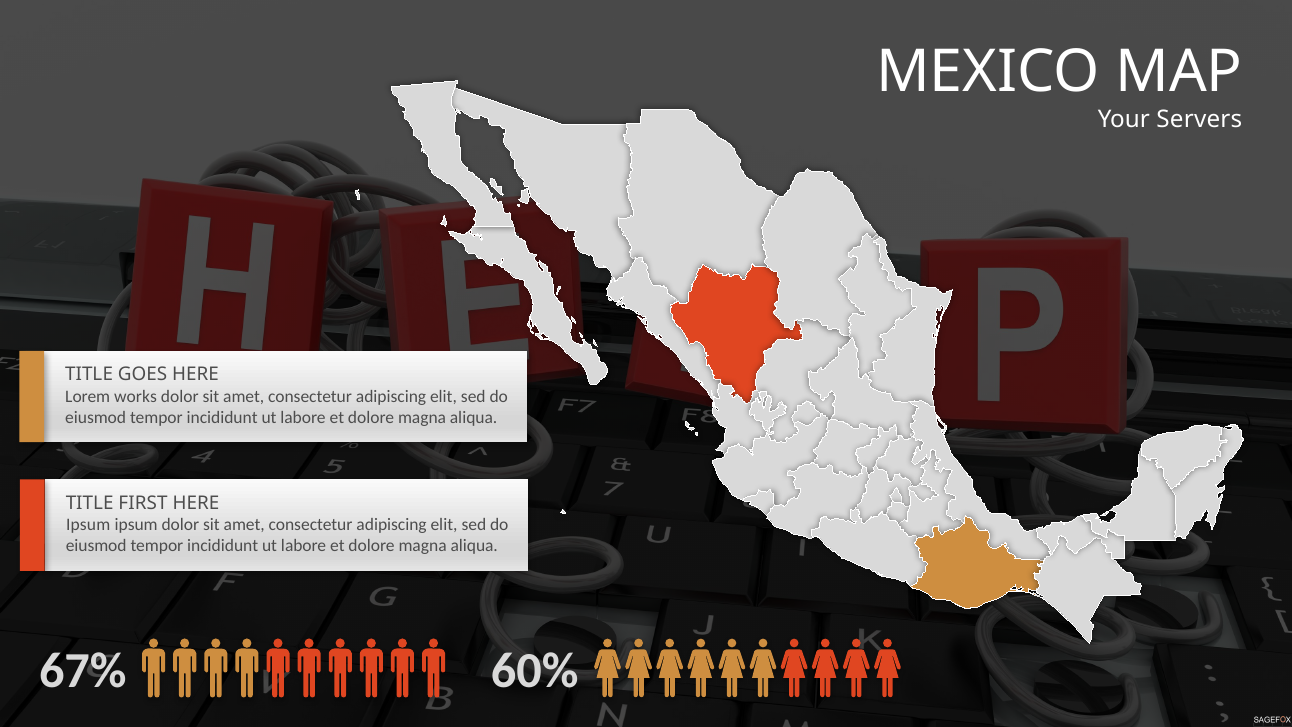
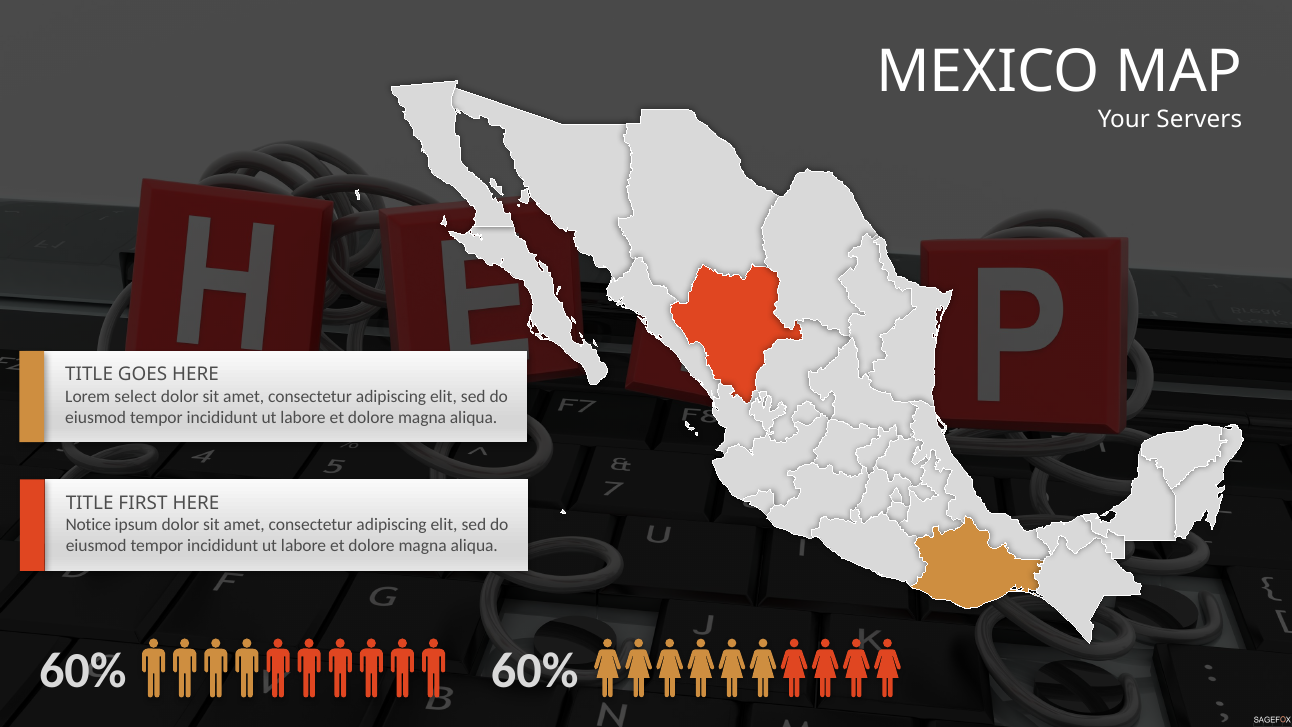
works: works -> select
Ipsum at (88, 525): Ipsum -> Notice
67% at (83, 671): 67% -> 60%
